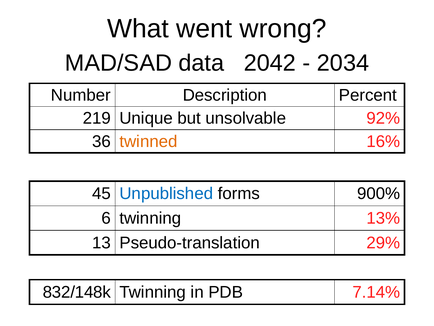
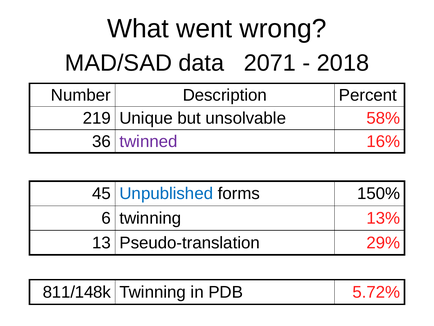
2042: 2042 -> 2071
2034: 2034 -> 2018
92%: 92% -> 58%
twinned colour: orange -> purple
900%: 900% -> 150%
832/148k: 832/148k -> 811/148k
7.14%: 7.14% -> 5.72%
